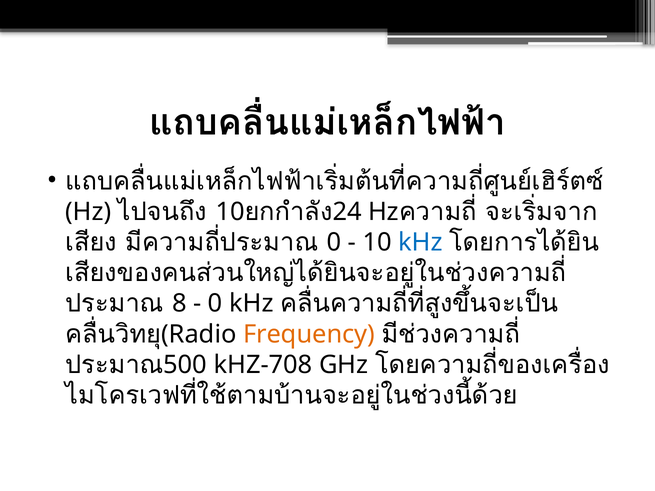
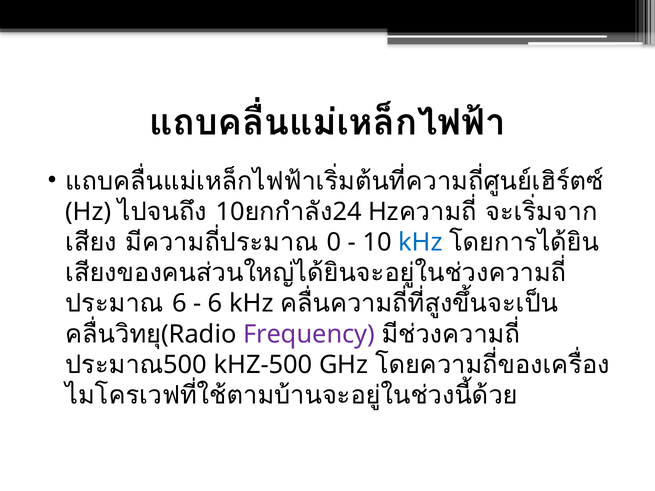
8 at (179, 304): 8 -> 6
0 at (215, 304): 0 -> 6
Frequency colour: orange -> purple
kHZ-708: kHZ-708 -> kHZ-500
